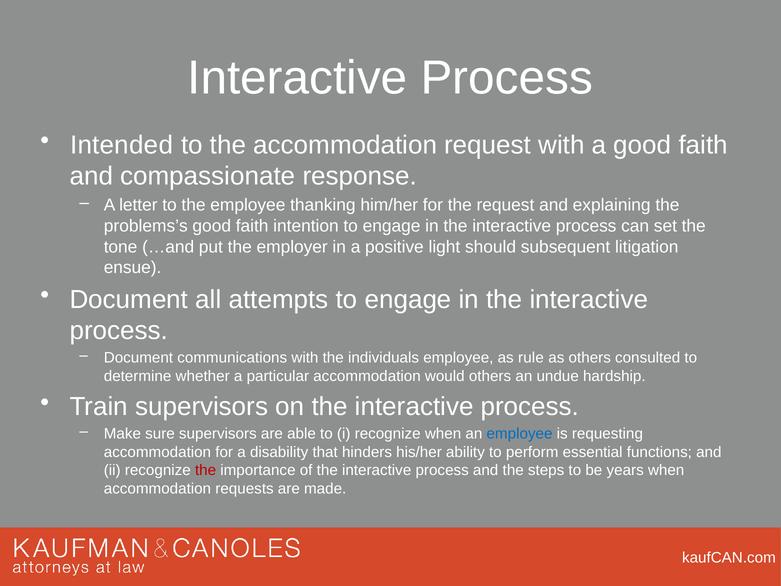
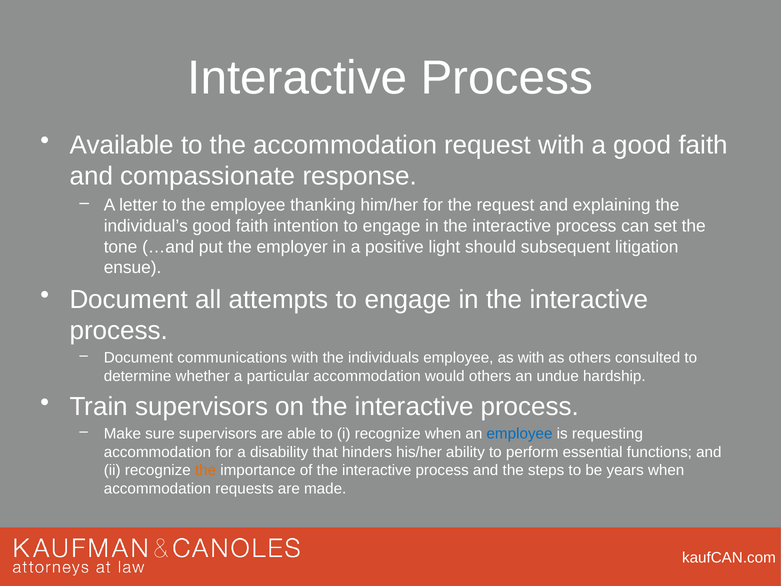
Intended: Intended -> Available
problems’s: problems’s -> individual’s
as rule: rule -> with
the at (206, 470) colour: red -> orange
